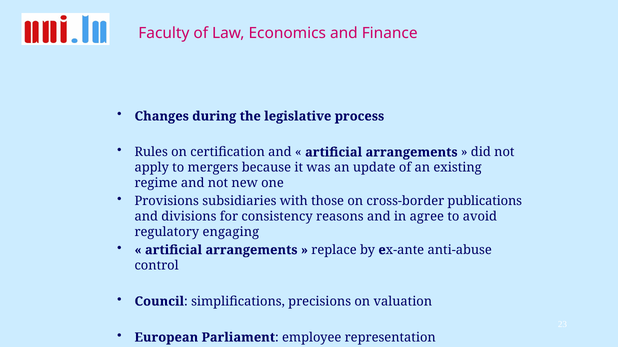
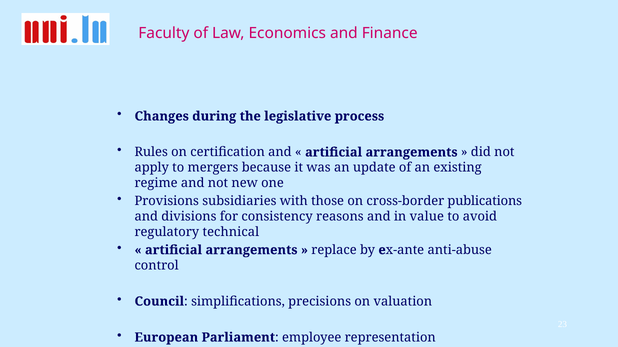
agree: agree -> value
engaging: engaging -> technical
